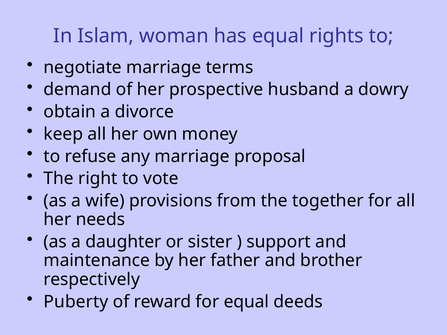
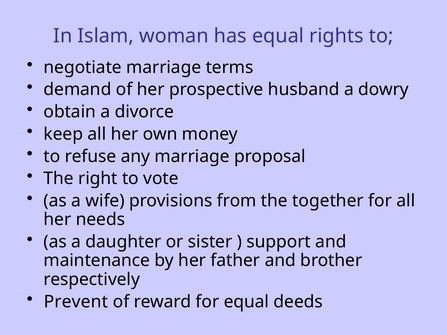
Puberty: Puberty -> Prevent
